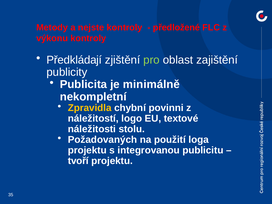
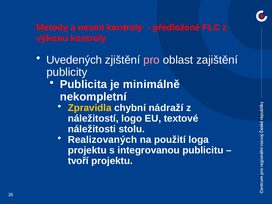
nejste: nejste -> nesmí
Předkládají: Předkládají -> Uvedených
pro colour: light green -> pink
povinni: povinni -> nádraží
Požadovaných: Požadovaných -> Realizovaných
